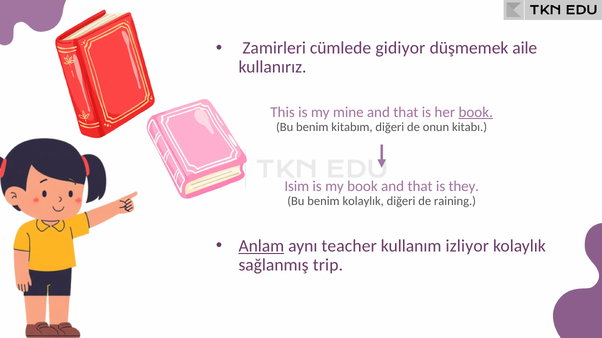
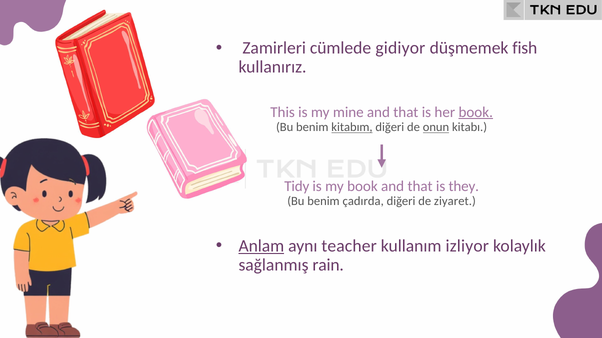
aile: aile -> fish
kitabım underline: none -> present
onun underline: none -> present
Isim: Isim -> Tidy
benim kolaylık: kolaylık -> çadırda
raining: raining -> ziyaret
trip: trip -> rain
